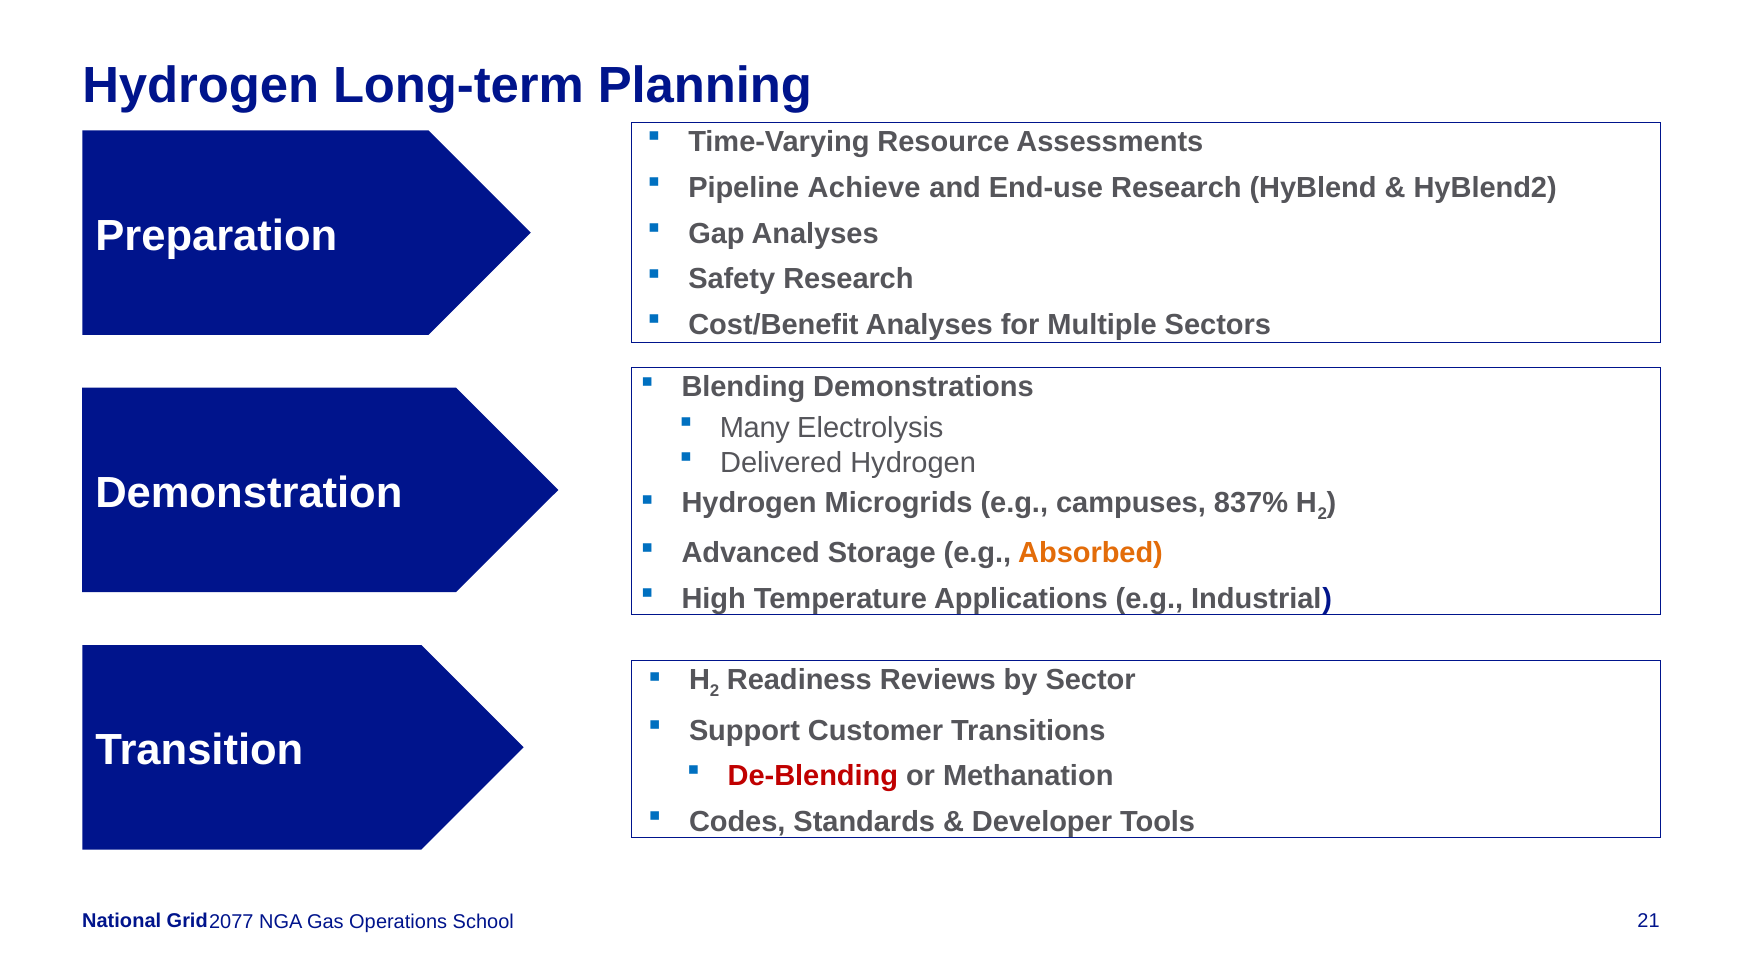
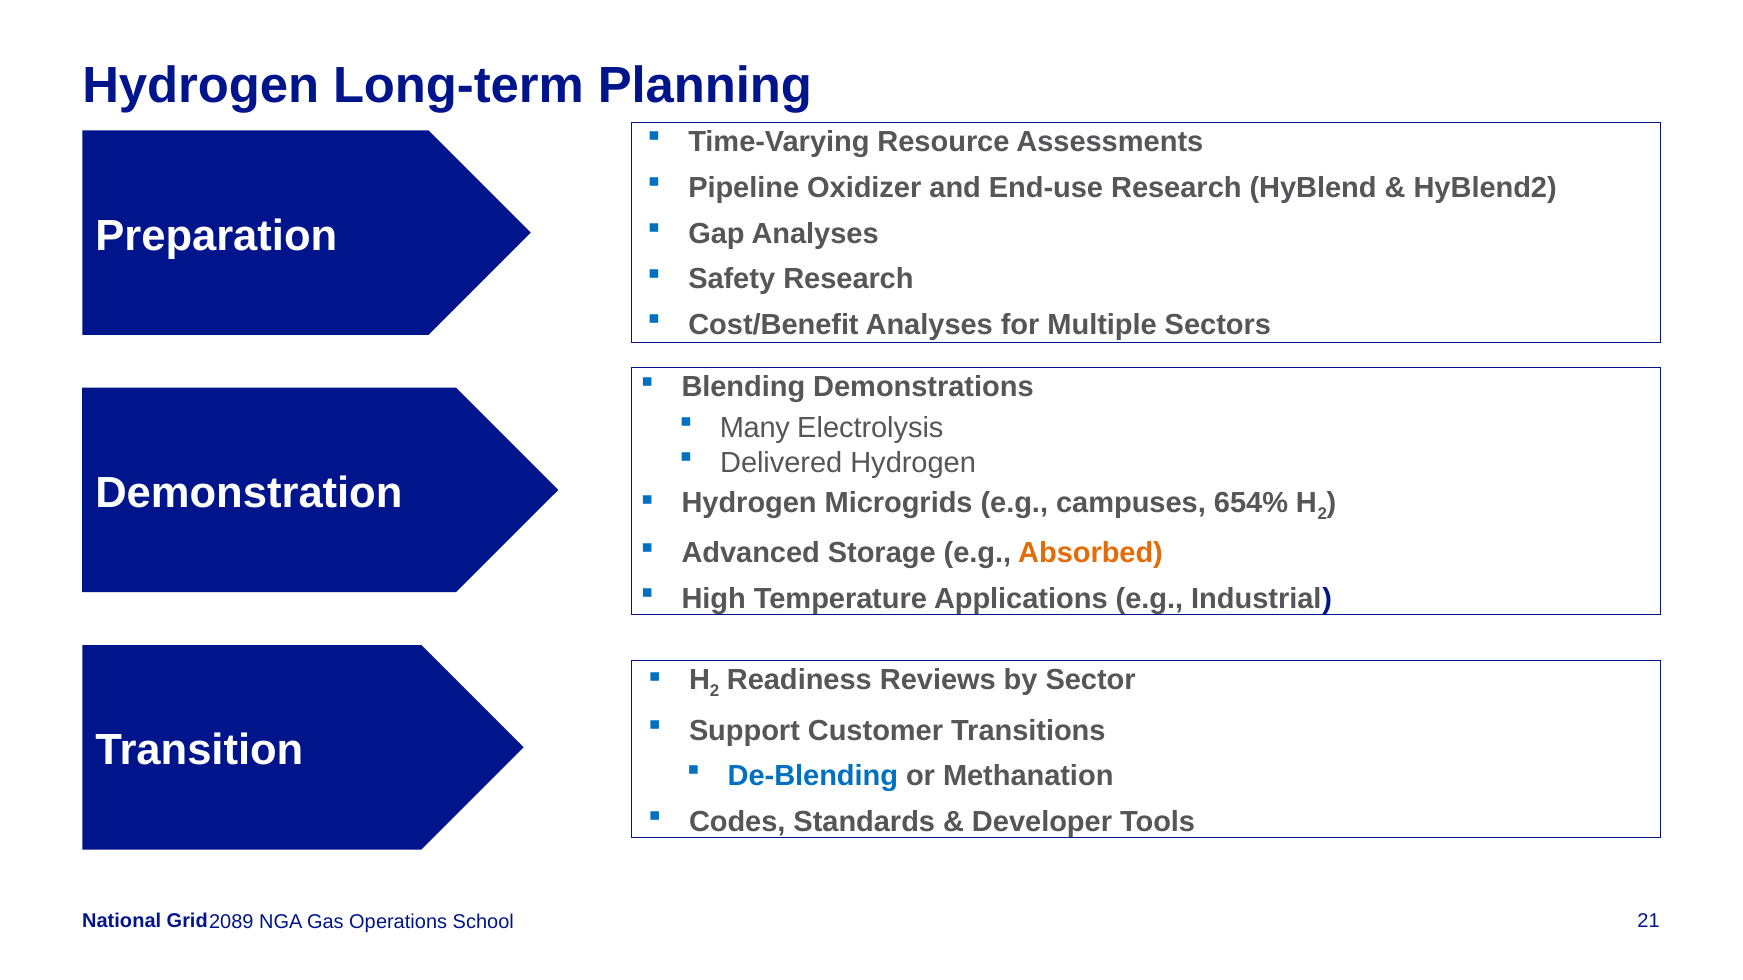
Achieve: Achieve -> Oxidizer
837%: 837% -> 654%
De-Blending colour: red -> blue
2077: 2077 -> 2089
